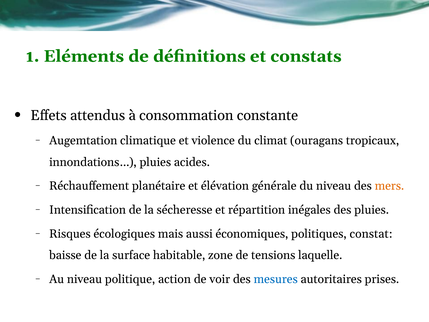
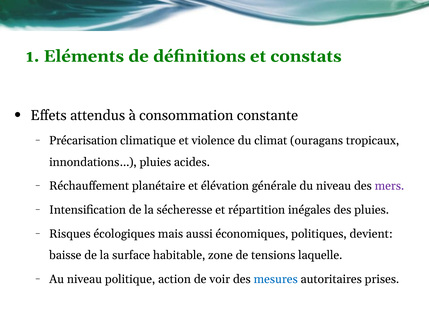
Augemtation: Augemtation -> Précarisation
mers colour: orange -> purple
constat: constat -> devient
